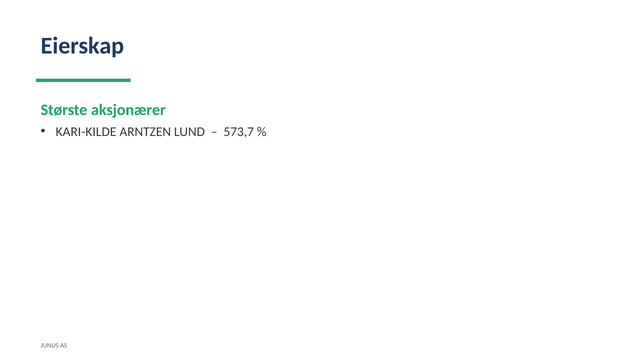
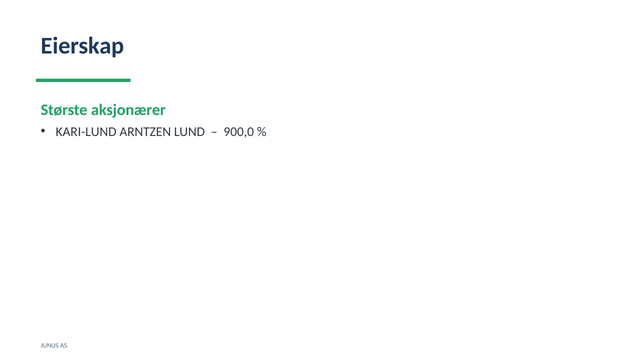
KARI-KILDE: KARI-KILDE -> KARI-LUND
573,7: 573,7 -> 900,0
